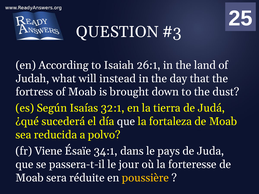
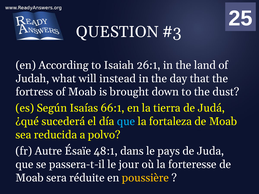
32:1: 32:1 -> 66:1
que at (126, 122) colour: white -> light blue
Viene: Viene -> Autre
34:1: 34:1 -> 48:1
